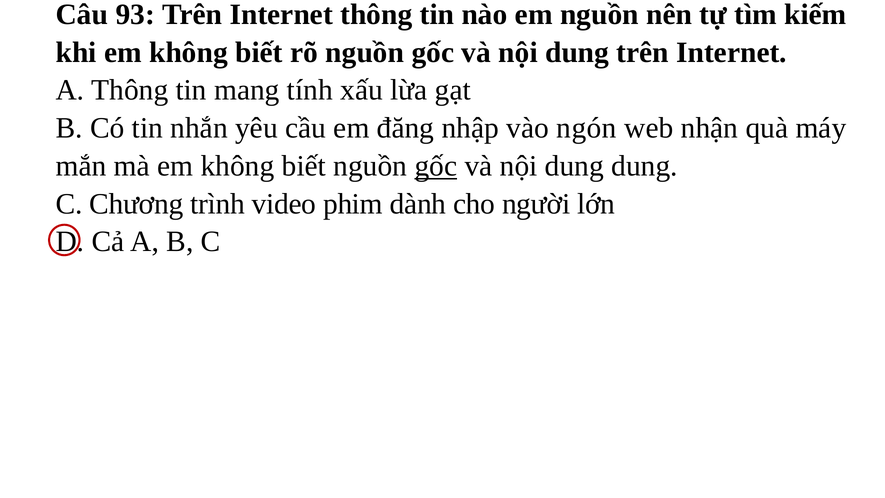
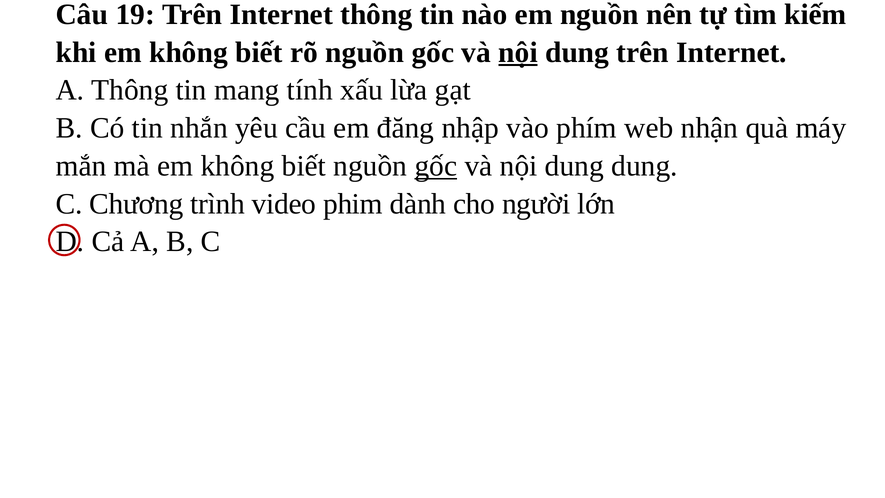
93: 93 -> 19
nội at (518, 52) underline: none -> present
ngón: ngón -> phím
